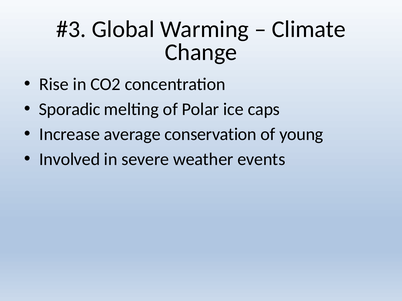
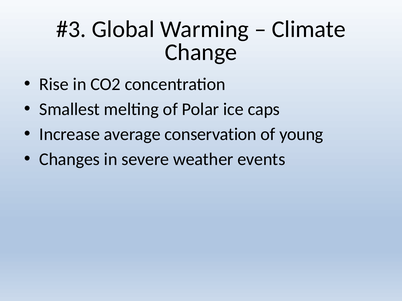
Sporadic: Sporadic -> Smallest
Involved: Involved -> Changes
